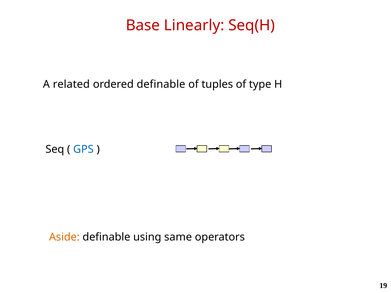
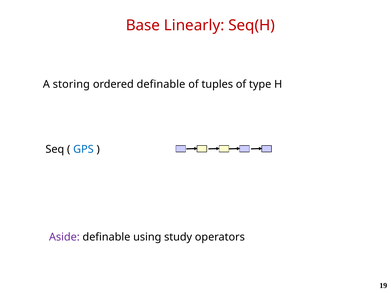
related: related -> storing
Aside colour: orange -> purple
same: same -> study
